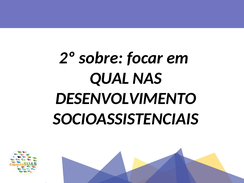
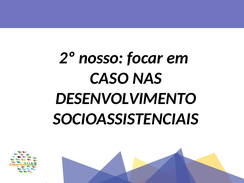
sobre: sobre -> nosso
QUAL: QUAL -> CASO
